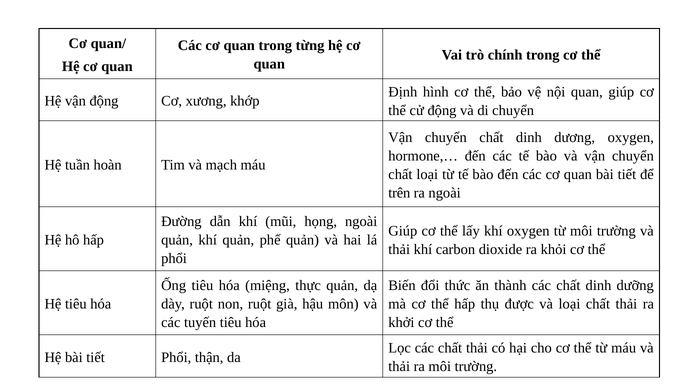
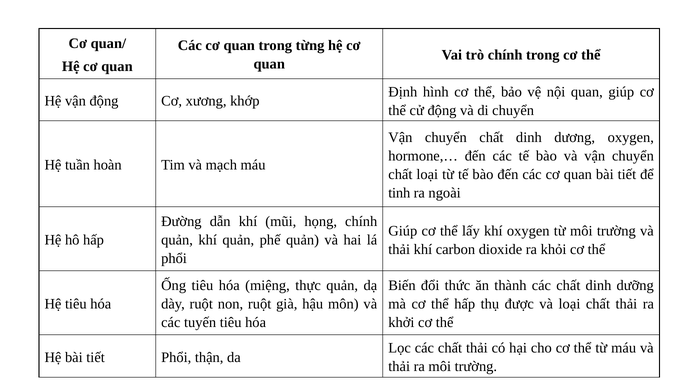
trên: trên -> tinh
họng ngoài: ngoài -> chính
